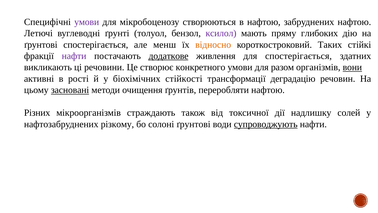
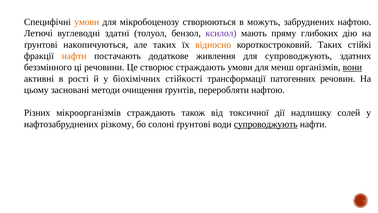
умови at (87, 22) colour: purple -> orange
в нафтою: нафтою -> можуть
ґрунті: ґрунті -> здатні
ґрунтові спостерігається: спостерігається -> накопичуються
але менш: менш -> таких
нафти at (74, 56) colour: purple -> orange
додаткове underline: present -> none
для спостерігається: спостерігається -> супроводжують
викликають: викликають -> беззмінного
створює конкретного: конкретного -> страждають
разом: разом -> менш
деградацію: деградацію -> патогенних
засновані underline: present -> none
